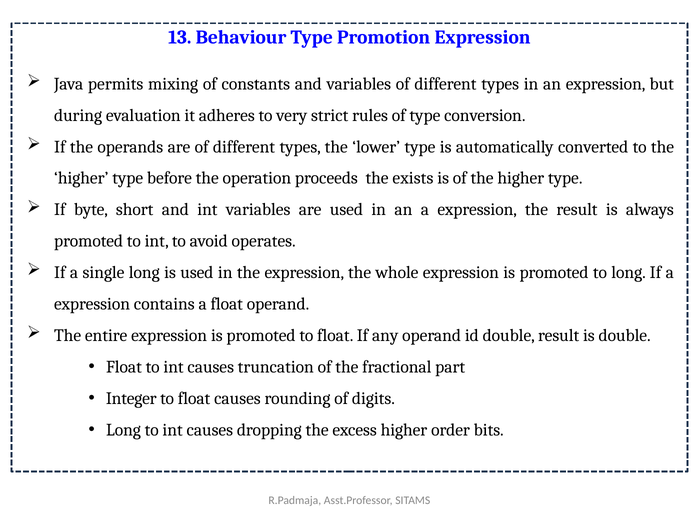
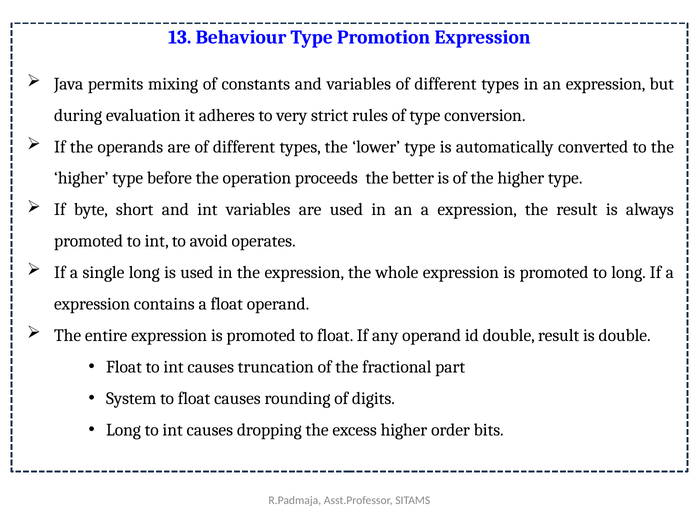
exists: exists -> better
Integer: Integer -> System
